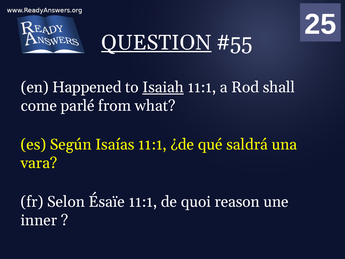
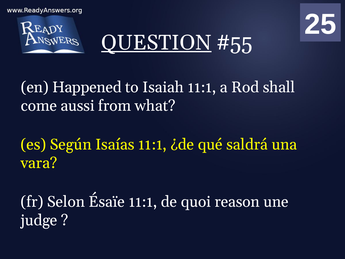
Isaiah underline: present -> none
parlé: parlé -> aussi
inner: inner -> judge
